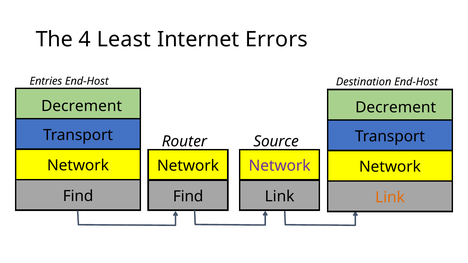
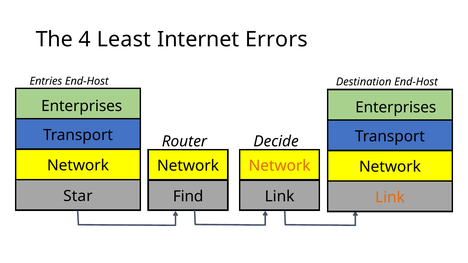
Decrement at (82, 106): Decrement -> Enterprises
Decrement at (396, 107): Decrement -> Enterprises
Source: Source -> Decide
Network at (280, 166) colour: purple -> orange
Find at (78, 196): Find -> Star
